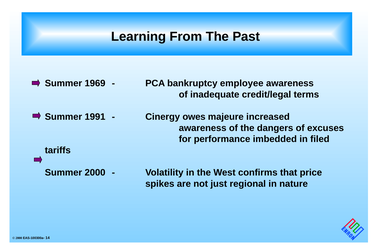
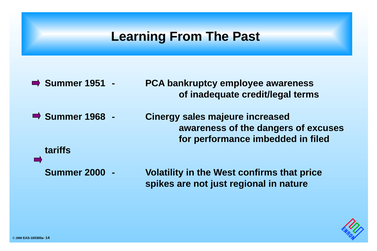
1969: 1969 -> 1951
1991: 1991 -> 1968
owes: owes -> sales
